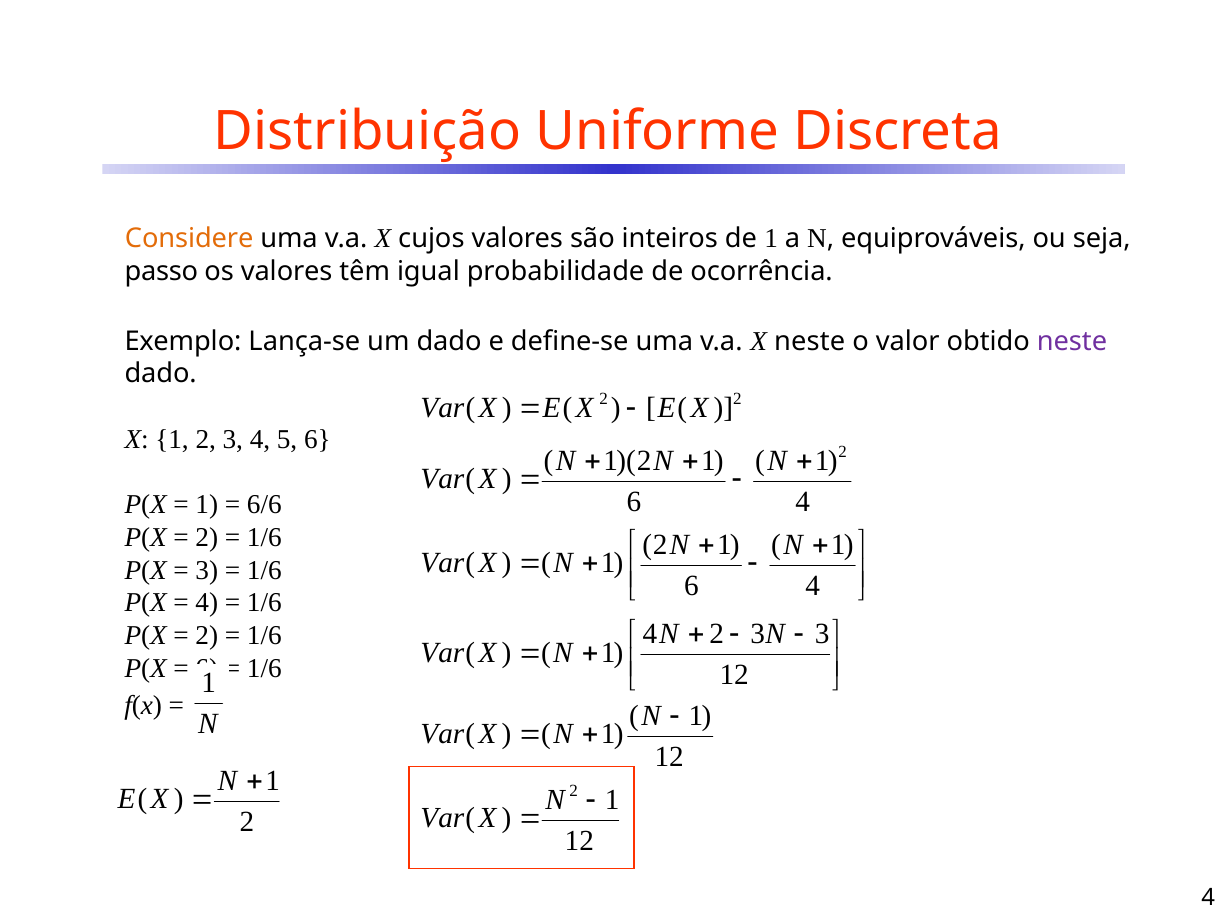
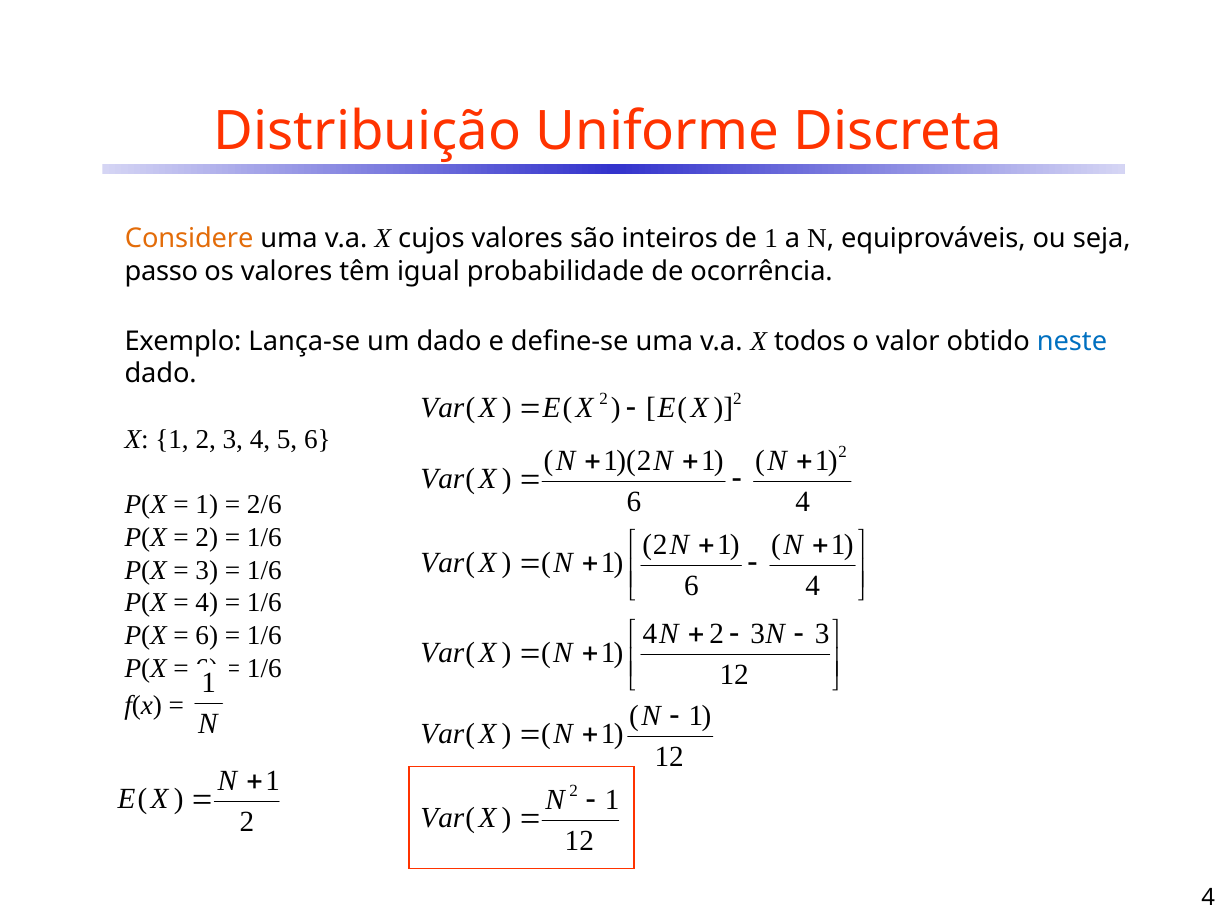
X neste: neste -> todos
neste at (1072, 341) colour: purple -> blue
6/6: 6/6 -> 2/6
2 at (207, 636): 2 -> 6
